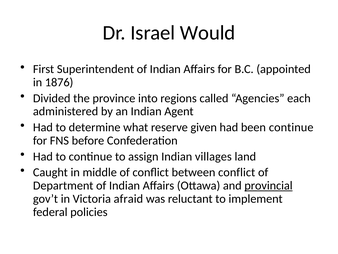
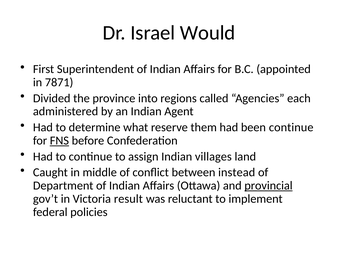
1876: 1876 -> 7871
given: given -> them
FNS underline: none -> present
between conflict: conflict -> instead
afraid: afraid -> result
